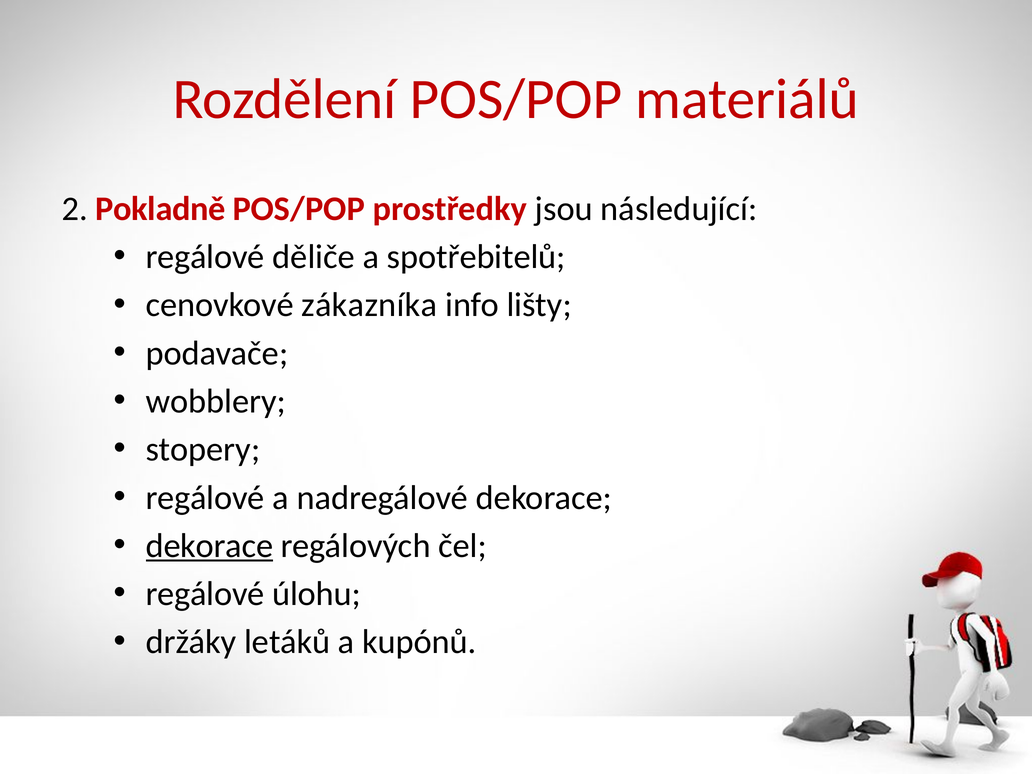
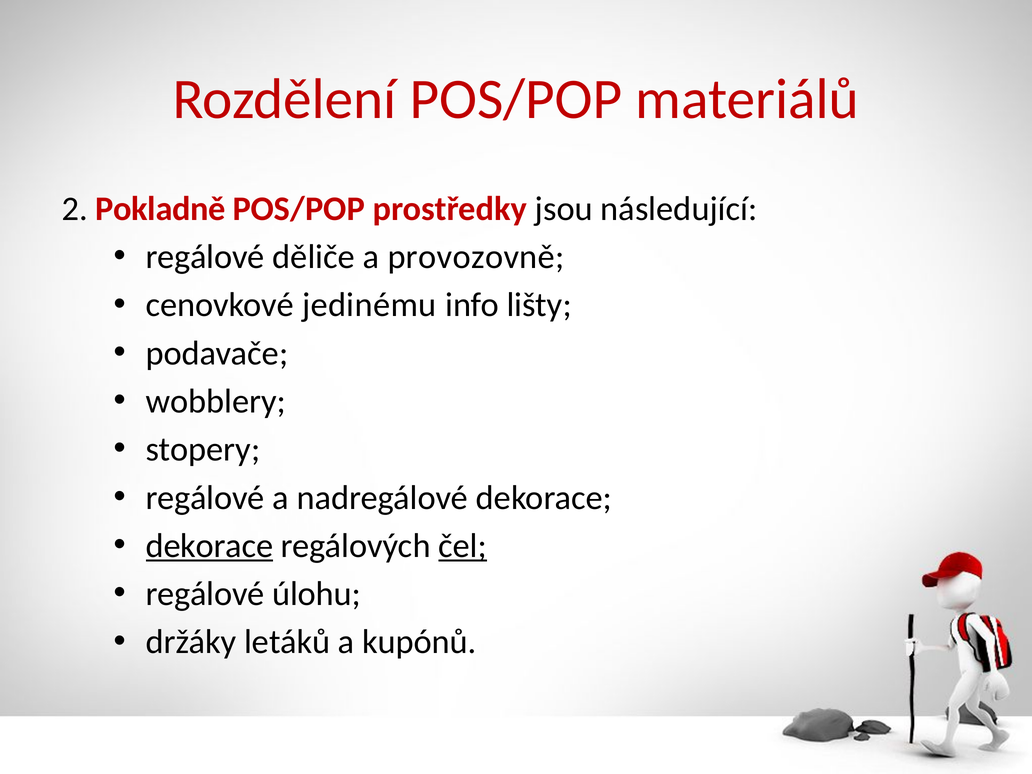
spotřebitelů: spotřebitelů -> provozovně
zákazníka: zákazníka -> jedinému
čel underline: none -> present
